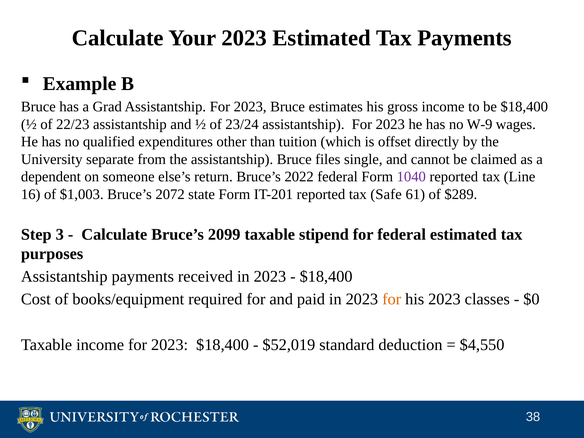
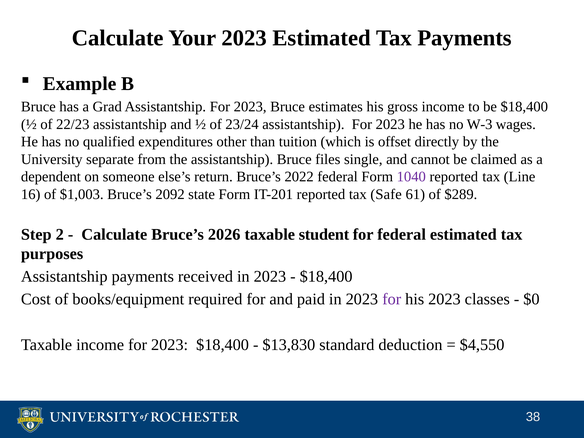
W-9: W-9 -> W-3
2072: 2072 -> 2092
3: 3 -> 2
2099: 2099 -> 2026
stipend: stipend -> student
for at (392, 299) colour: orange -> purple
$52,019: $52,019 -> $13,830
